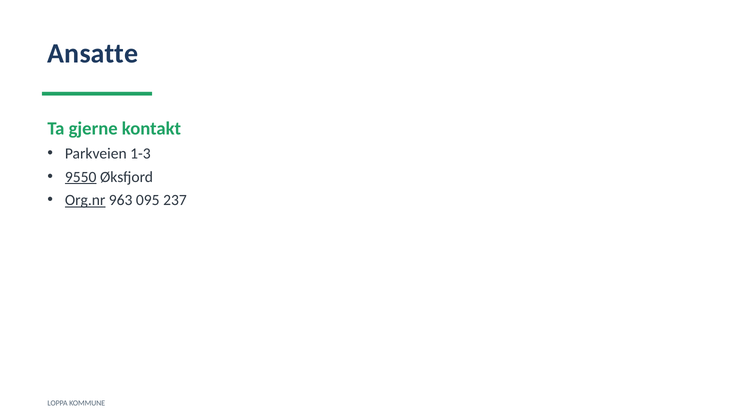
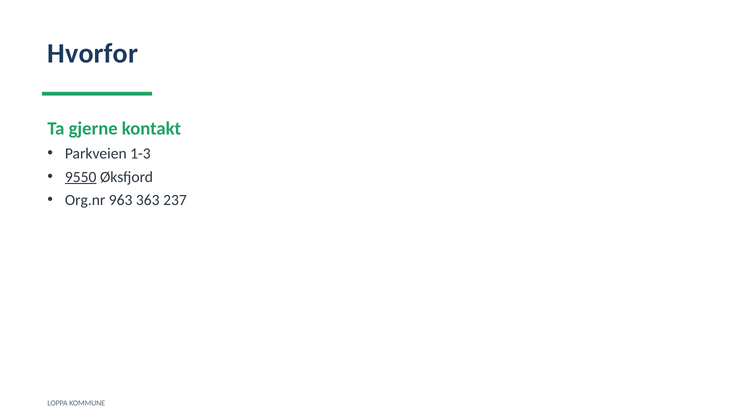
Ansatte: Ansatte -> Hvorfor
Org.nr underline: present -> none
095: 095 -> 363
